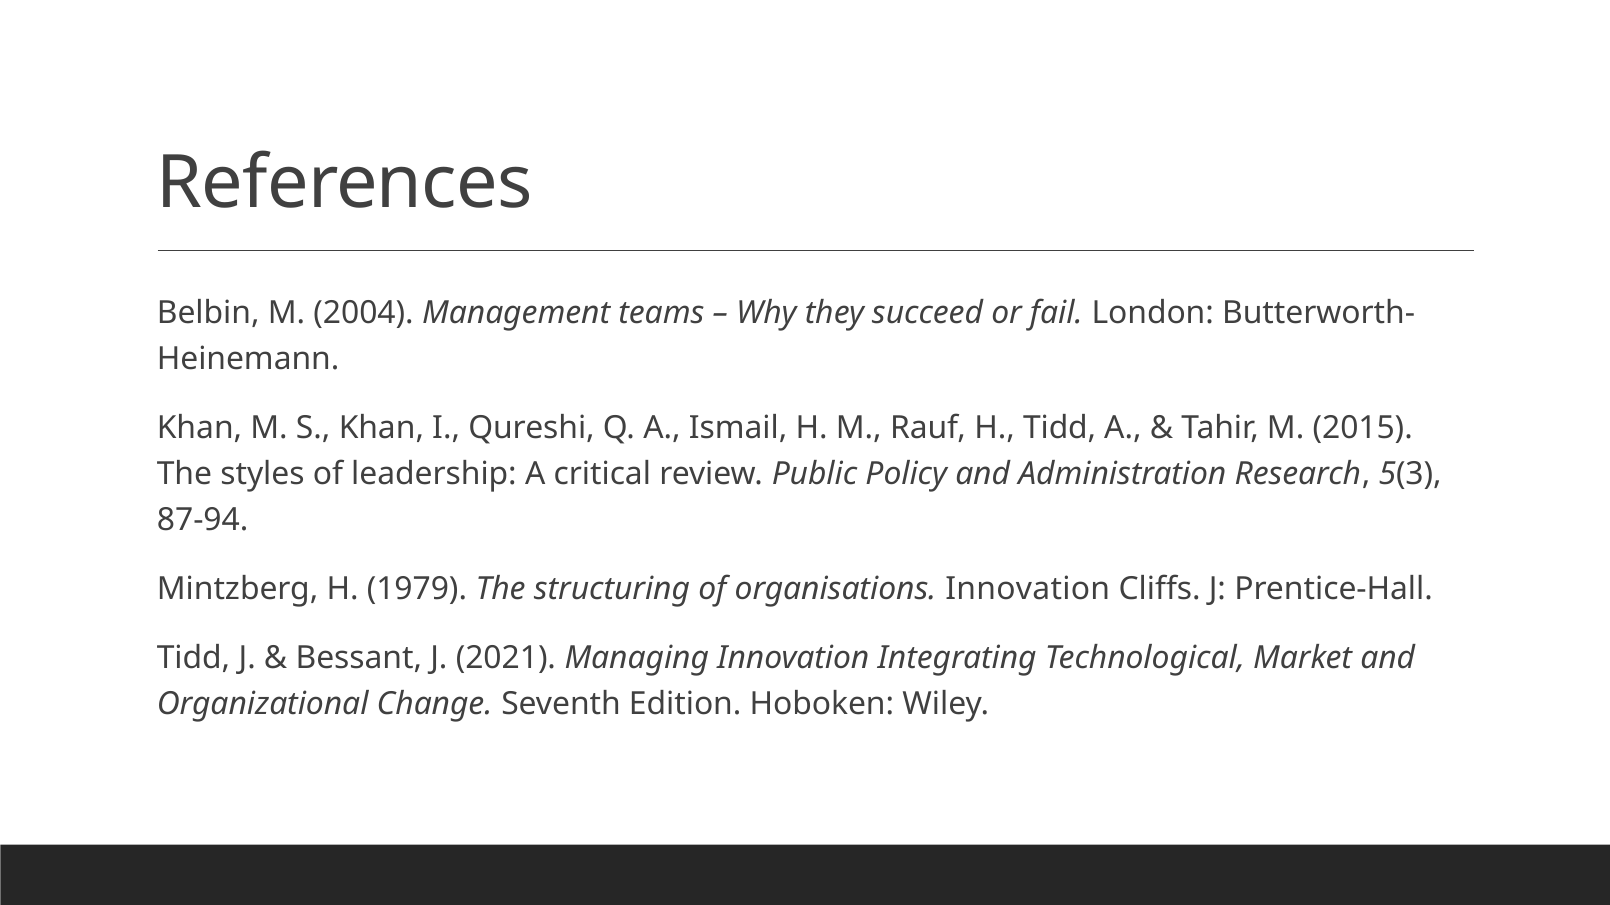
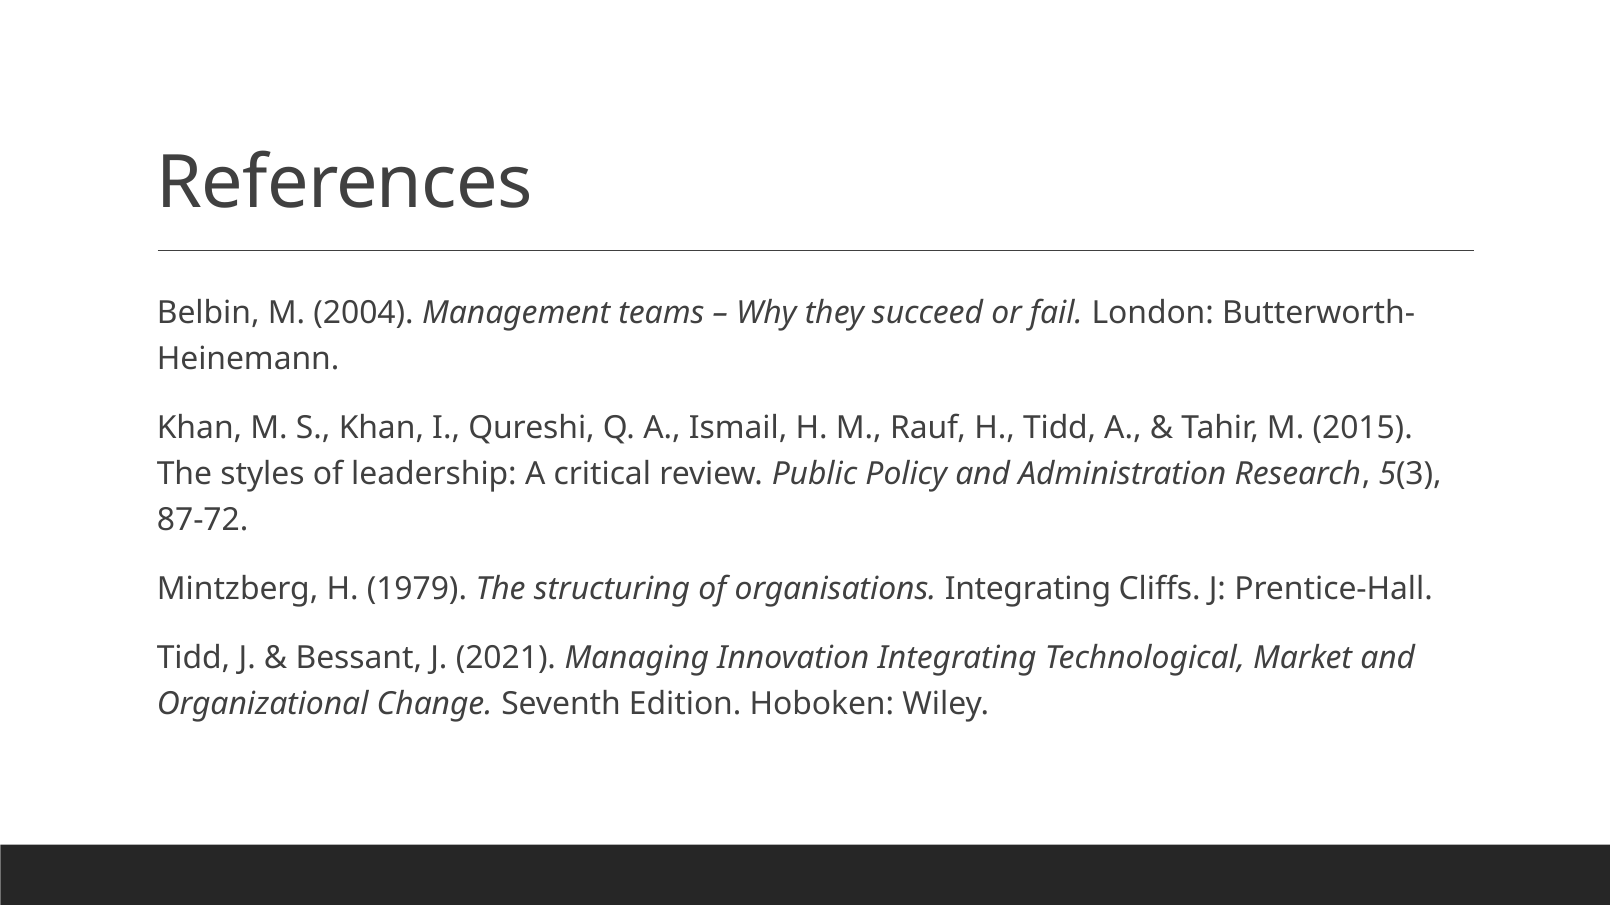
87-94: 87-94 -> 87-72
organisations Innovation: Innovation -> Integrating
